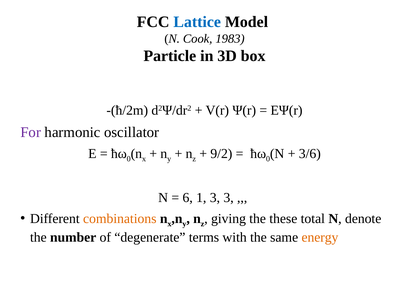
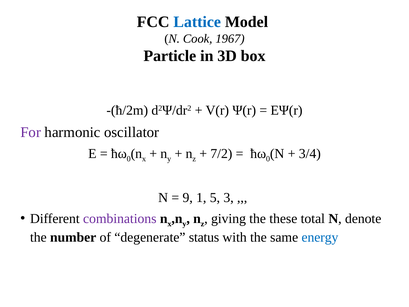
1983: 1983 -> 1967
9/2: 9/2 -> 7/2
3/6: 3/6 -> 3/4
6: 6 -> 9
1 3: 3 -> 5
combinations colour: orange -> purple
terms: terms -> status
energy colour: orange -> blue
